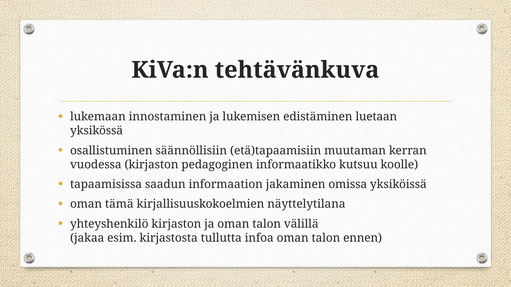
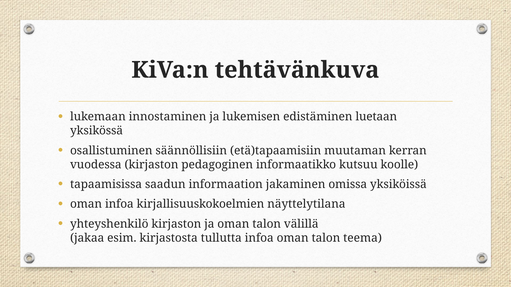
oman tämä: tämä -> infoa
ennen: ennen -> teema
